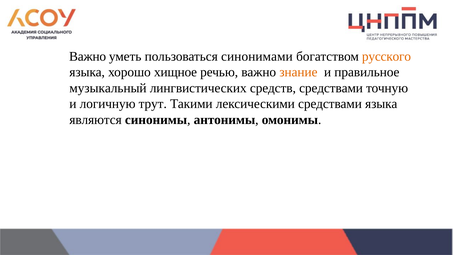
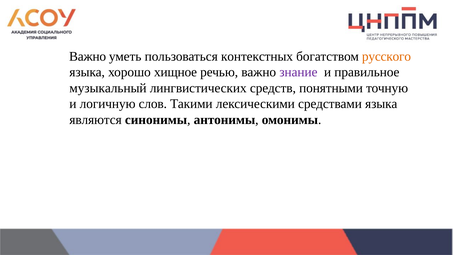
синонимами: синонимами -> контекстных
знание colour: orange -> purple
средств средствами: средствами -> понятными
трут: трут -> слов
